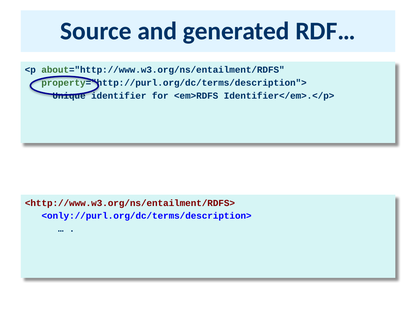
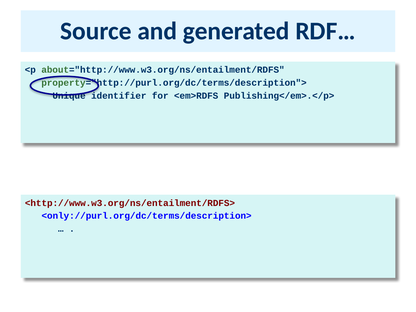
Identifier</em>.</p>: Identifier</em>.</p> -> Publishing</em>.</p>
